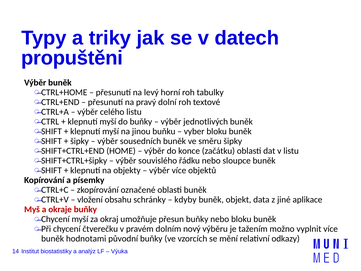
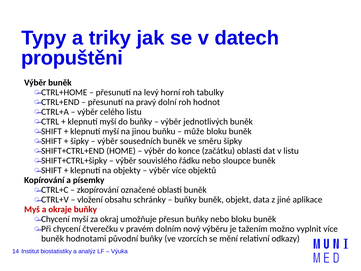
textové: textové -> hodnot
vyber: vyber -> může
kdyby at (185, 199): kdyby -> buňky
